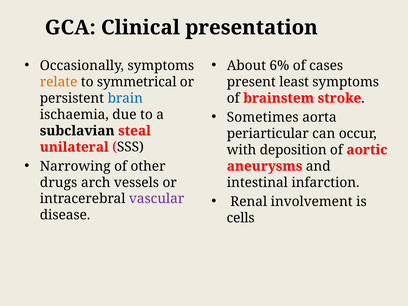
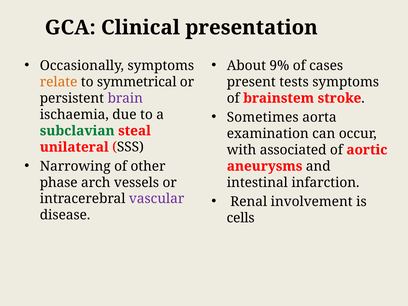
6%: 6% -> 9%
least: least -> tests
brain colour: blue -> purple
subclavian colour: black -> green
periarticular: periarticular -> examination
deposition: deposition -> associated
drugs: drugs -> phase
